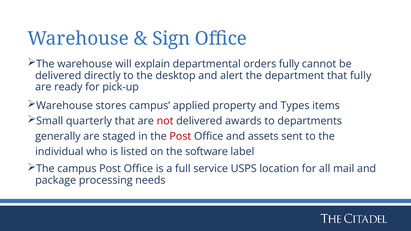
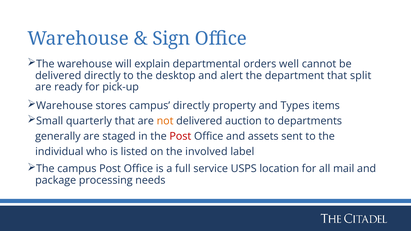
orders fully: fully -> well
that fully: fully -> split
campus applied: applied -> directly
not colour: red -> orange
awards: awards -> auction
software: software -> involved
